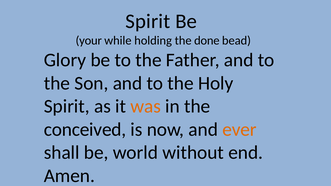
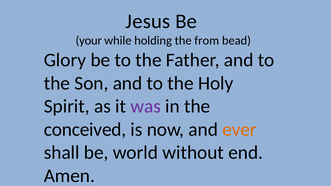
Spirit at (148, 21): Spirit -> Jesus
done: done -> from
was colour: orange -> purple
